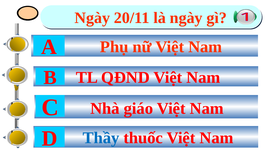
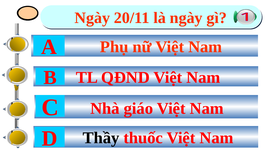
Thầy colour: blue -> black
